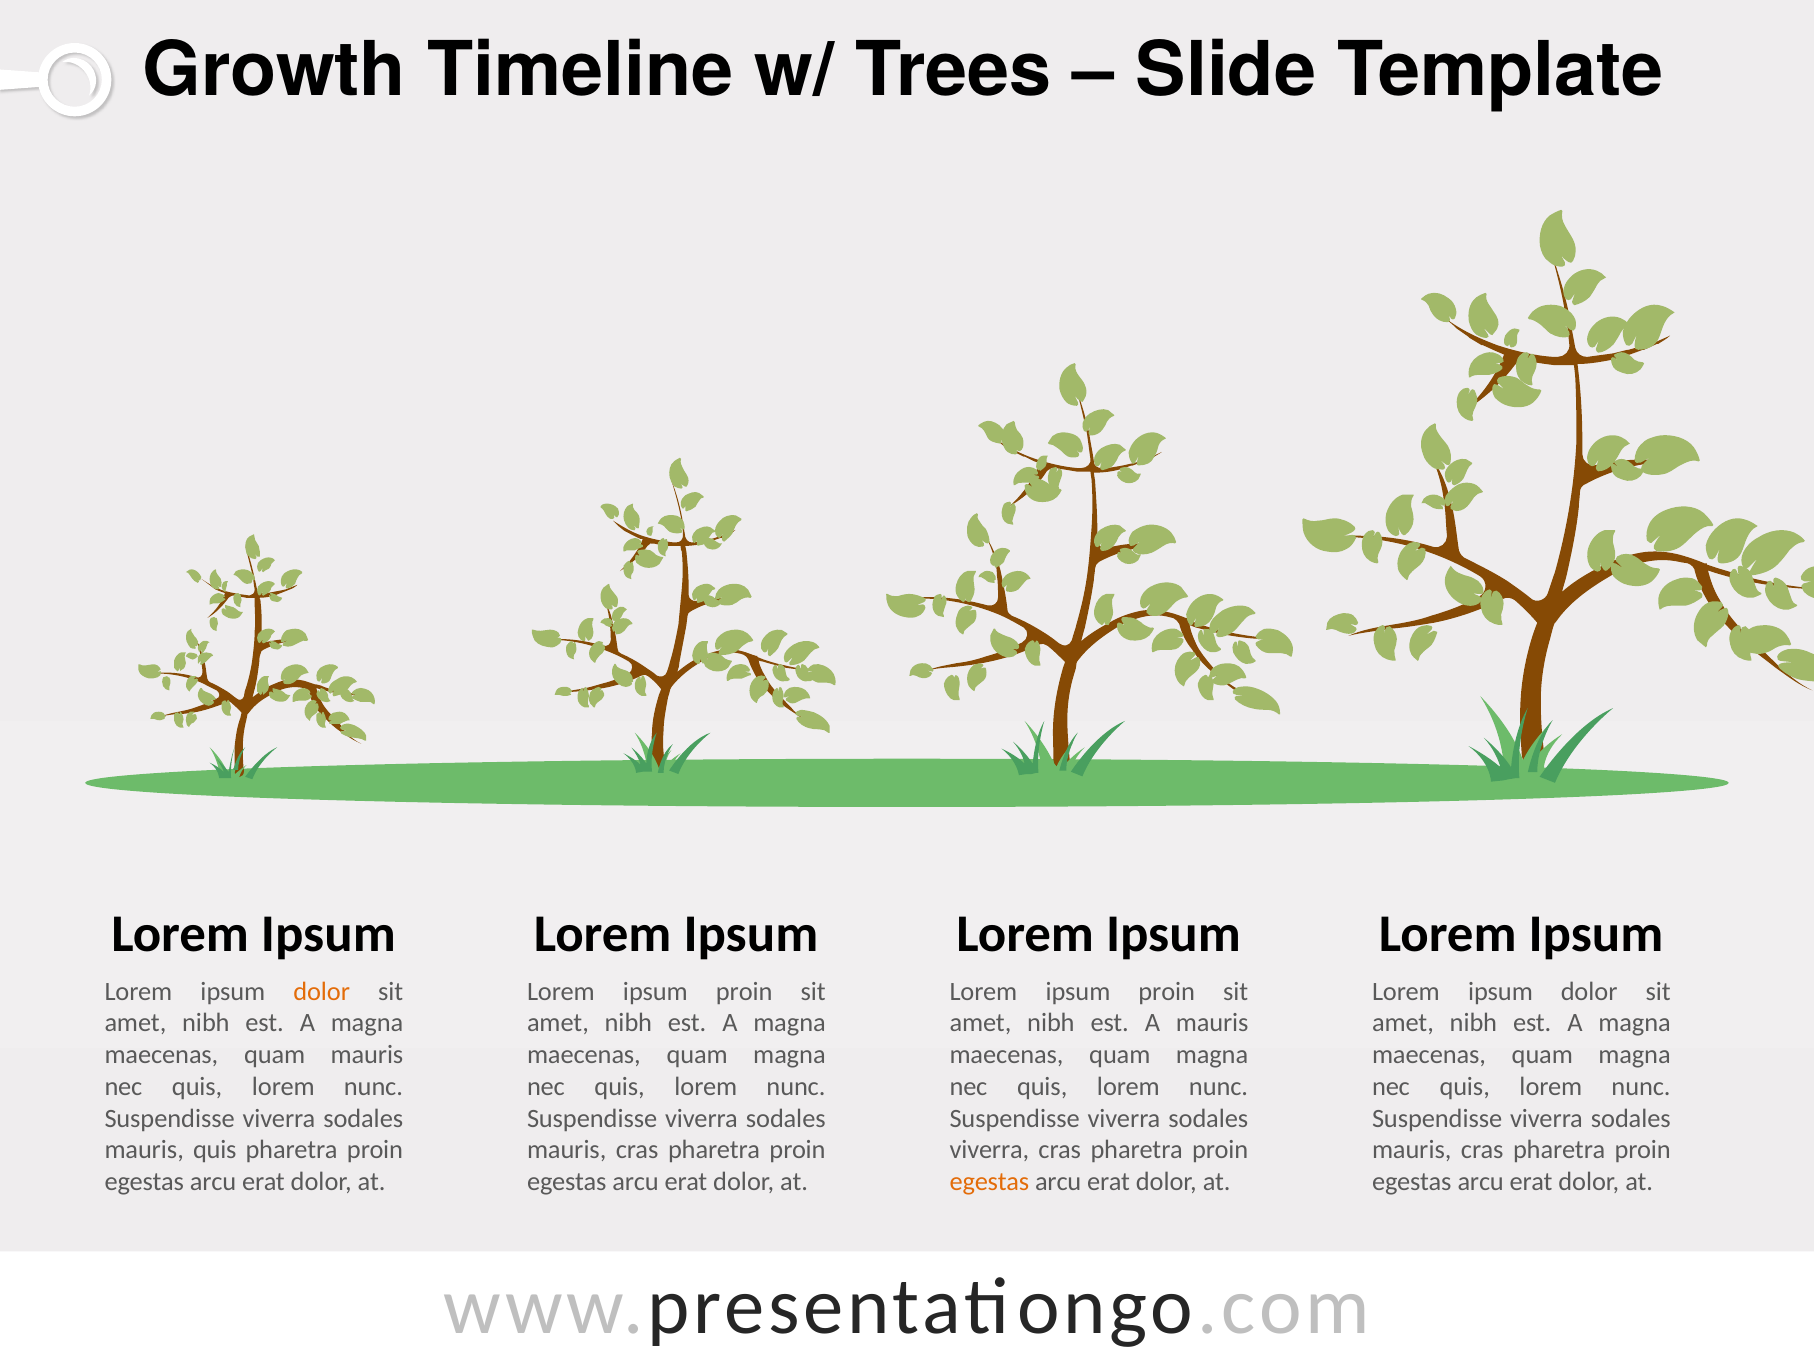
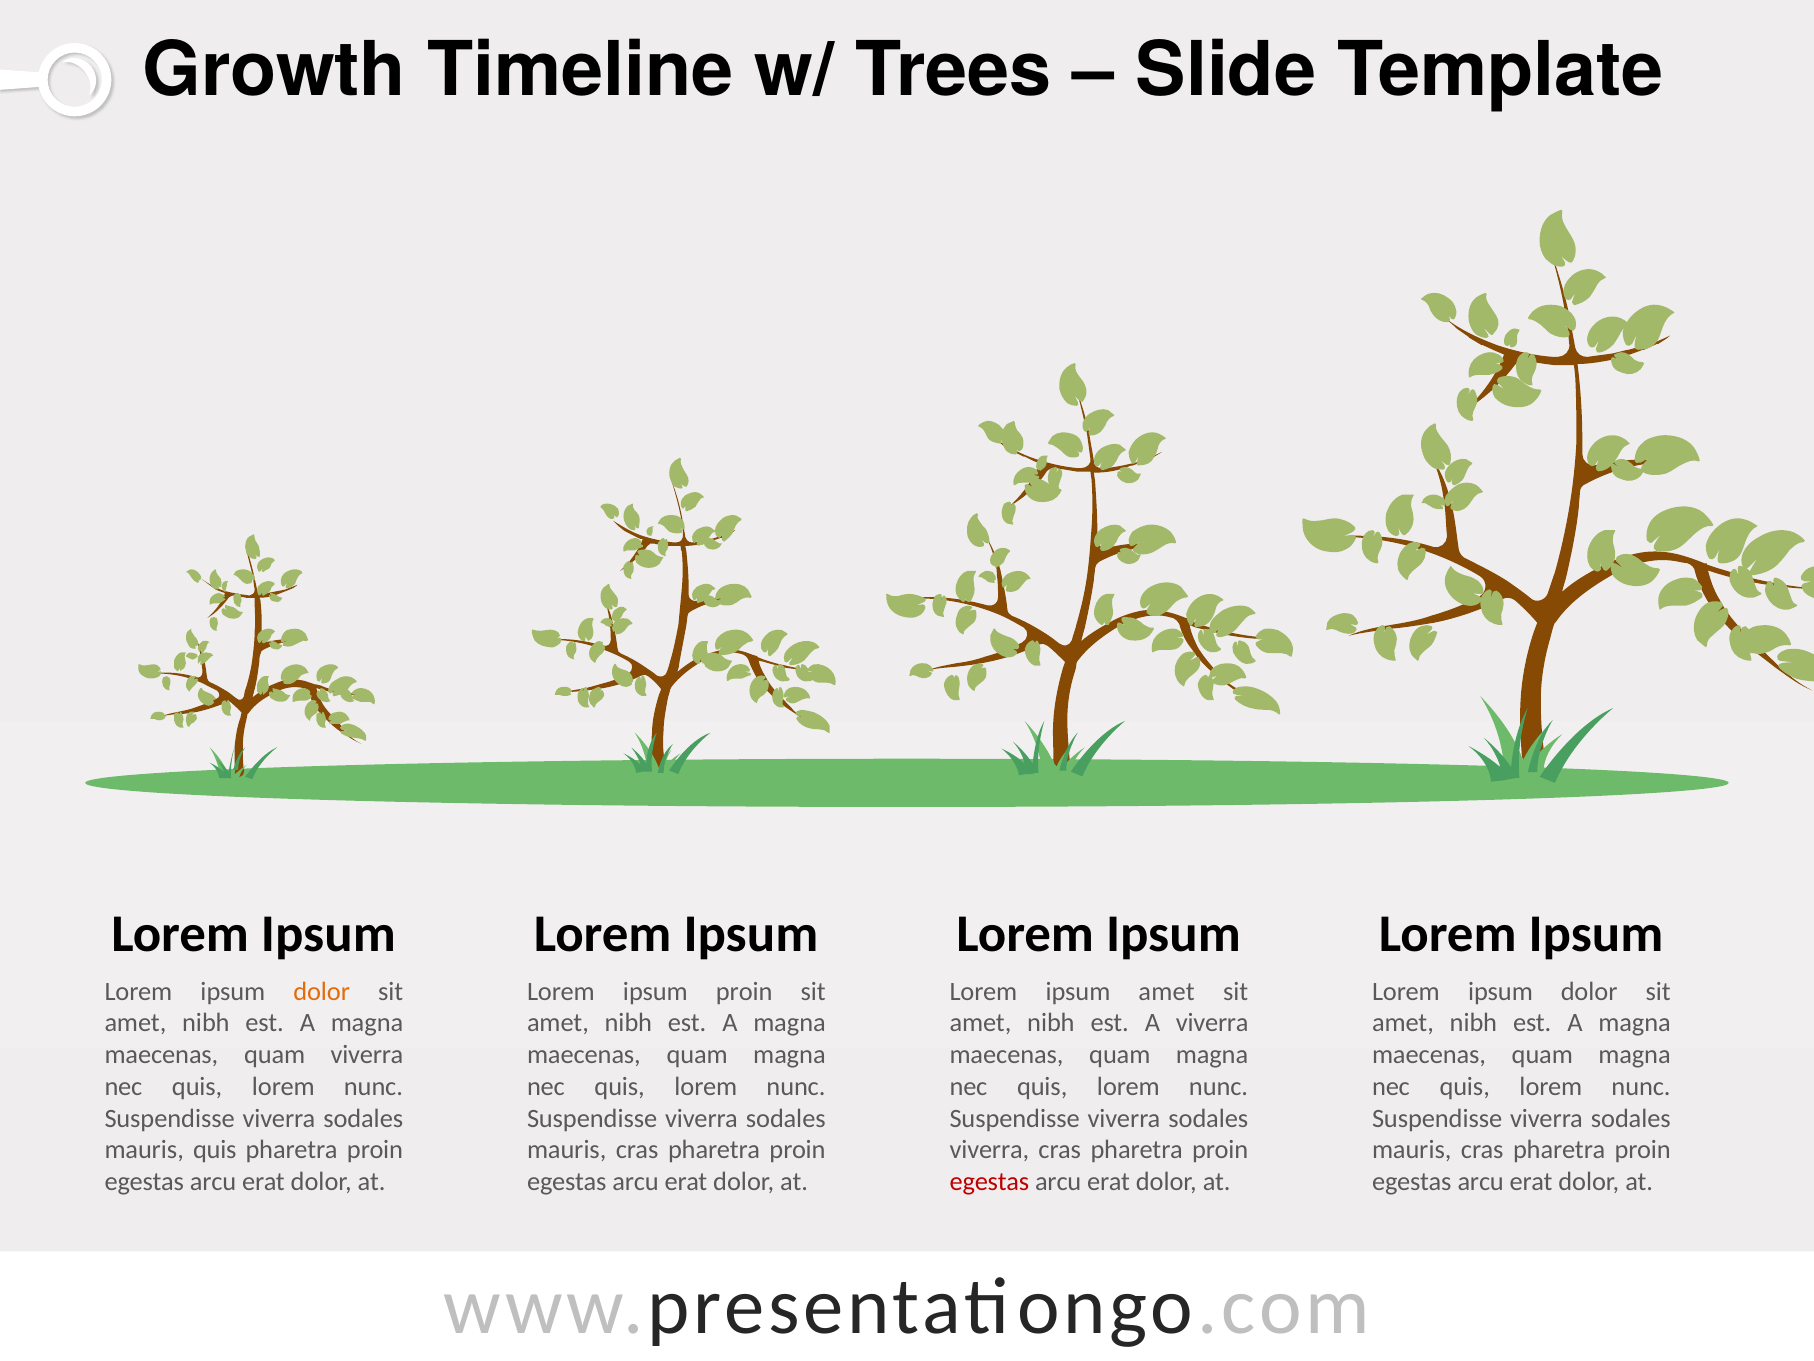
proin at (1167, 991): proin -> amet
A mauris: mauris -> viverra
quam mauris: mauris -> viverra
egestas at (989, 1181) colour: orange -> red
